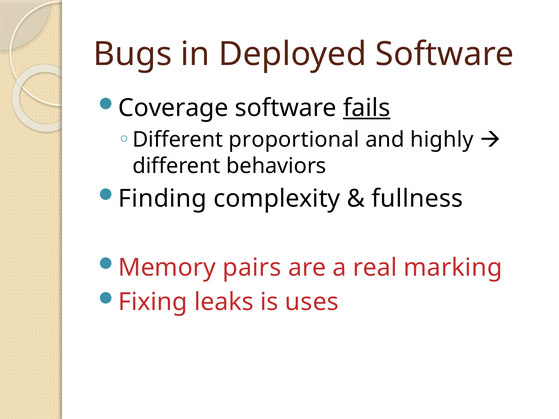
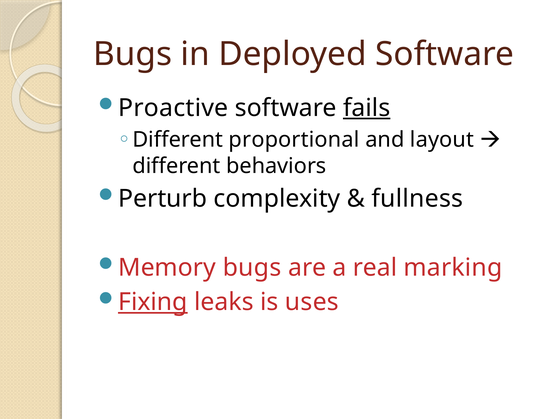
Coverage: Coverage -> Proactive
highly: highly -> layout
Finding: Finding -> Perturb
Memory pairs: pairs -> bugs
Fixing underline: none -> present
